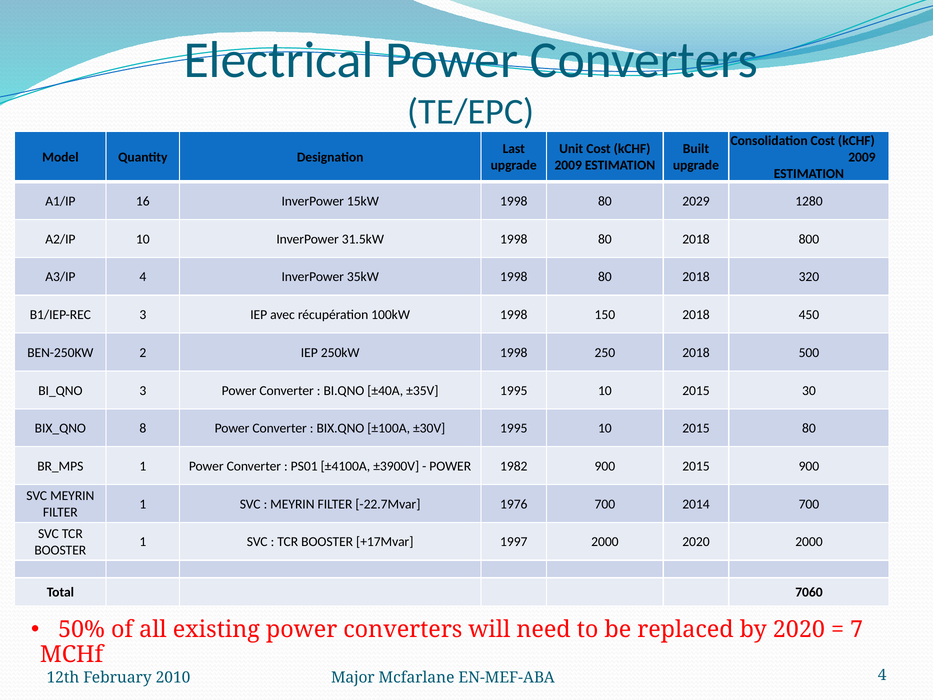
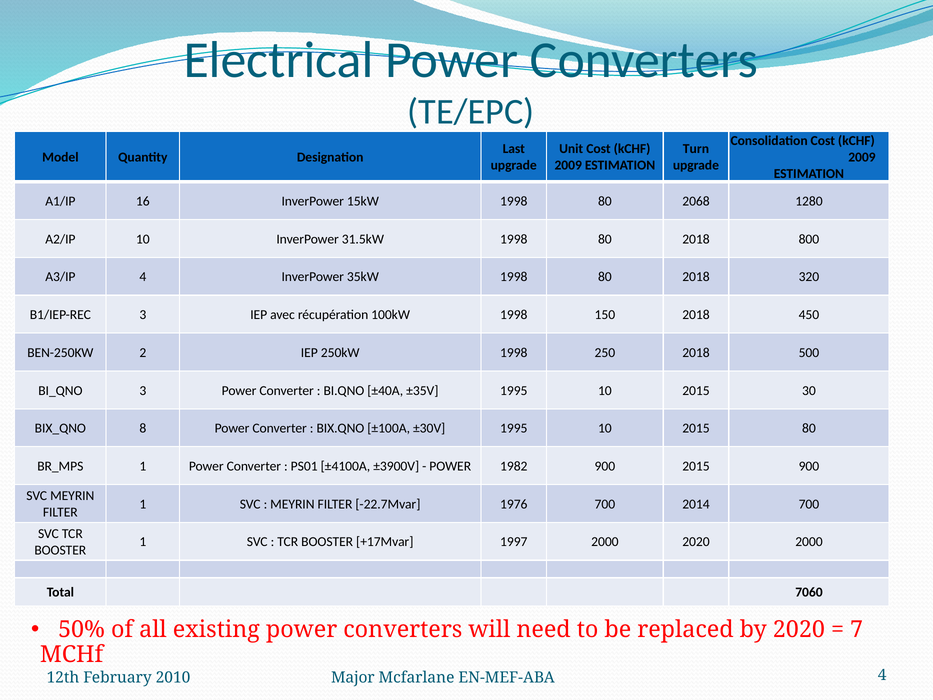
Built: Built -> Turn
2029: 2029 -> 2068
